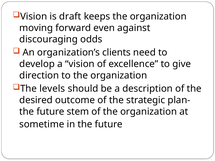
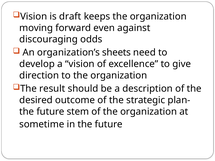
clients: clients -> sheets
levels: levels -> result
